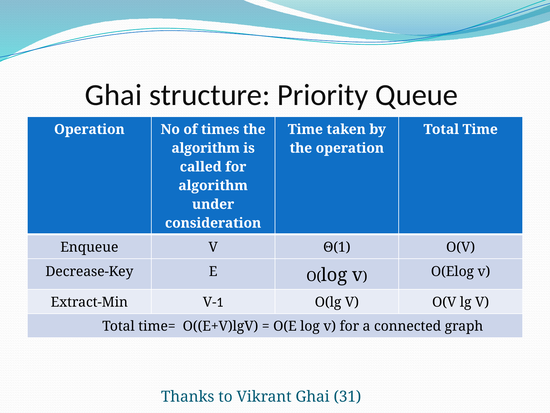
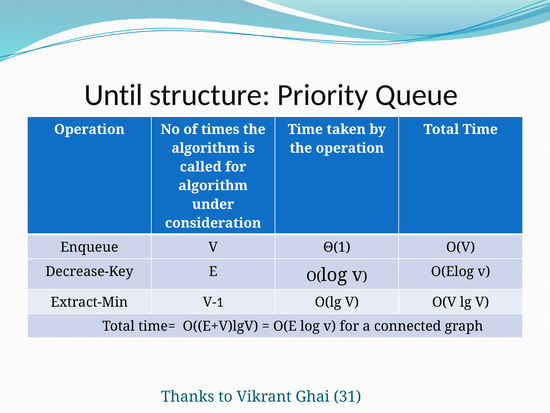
Ghai at (113, 95): Ghai -> Until
